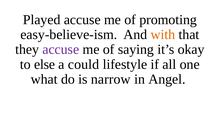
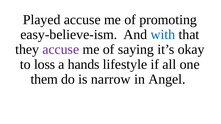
with colour: orange -> blue
else: else -> loss
could: could -> hands
what: what -> them
